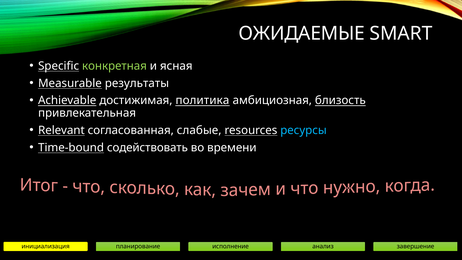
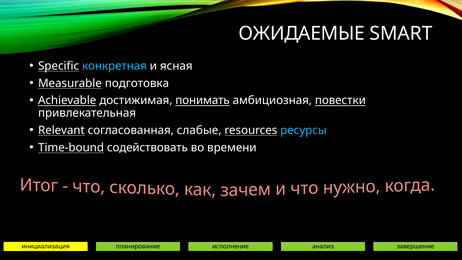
конкретная colour: light green -> light blue
результаты: результаты -> подготовка
политика: политика -> понимать
близость: близость -> повестки
